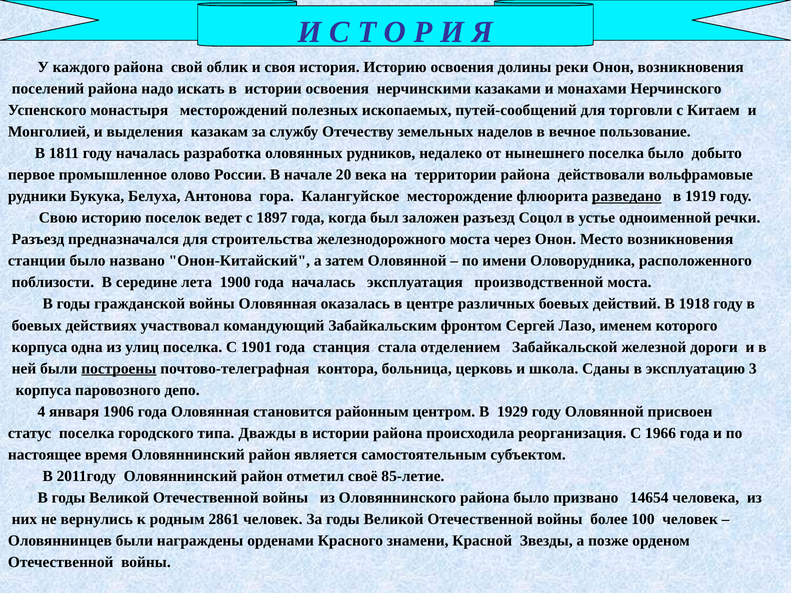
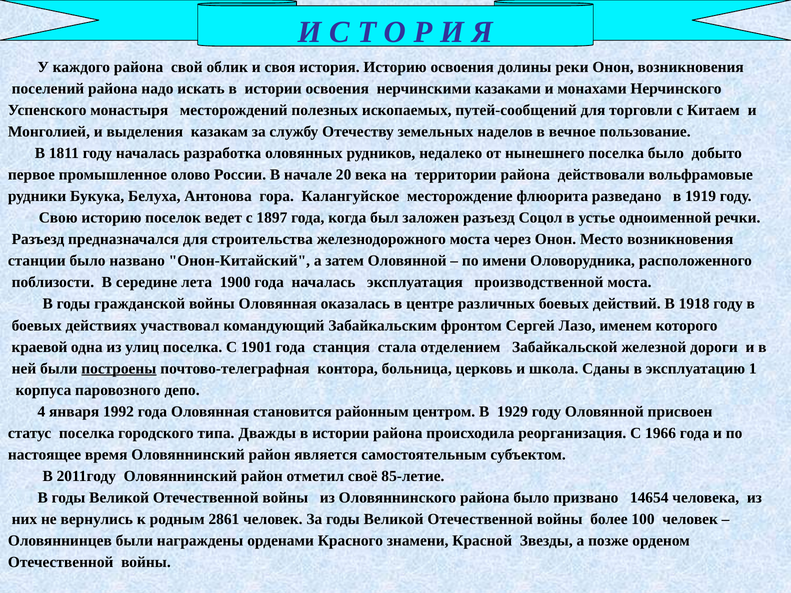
разведано underline: present -> none
корпуса at (39, 347): корпуса -> краевой
3: 3 -> 1
1906: 1906 -> 1992
